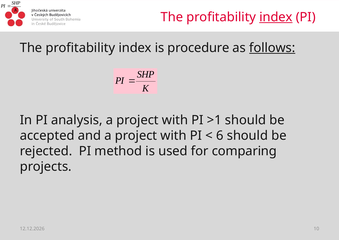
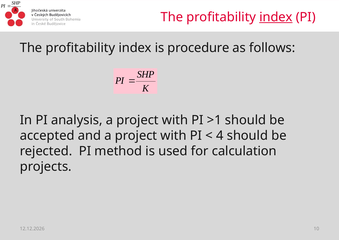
follows underline: present -> none
6: 6 -> 4
comparing: comparing -> calculation
